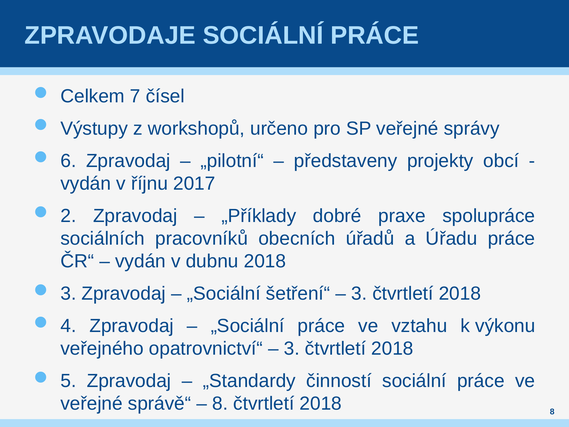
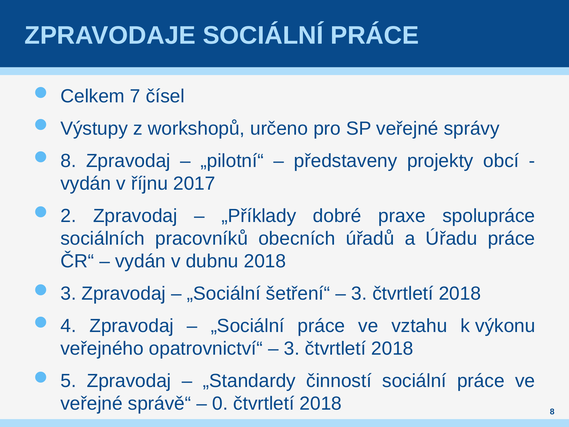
6 at (68, 161): 6 -> 8
8 at (220, 403): 8 -> 0
